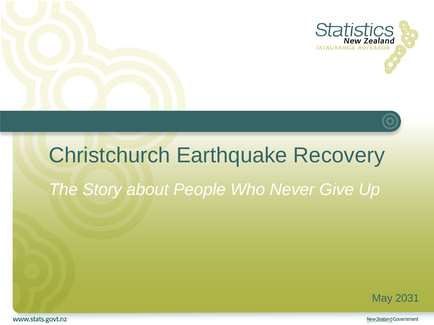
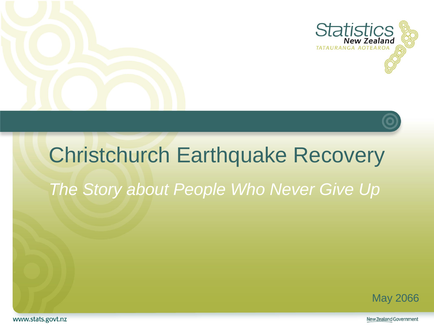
2031: 2031 -> 2066
